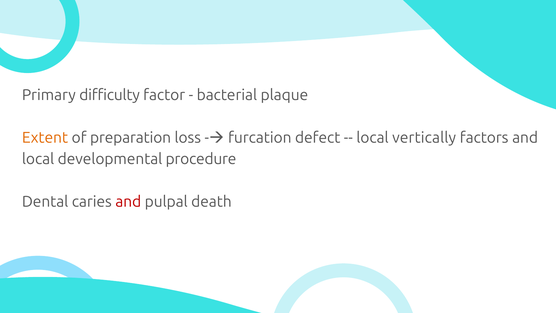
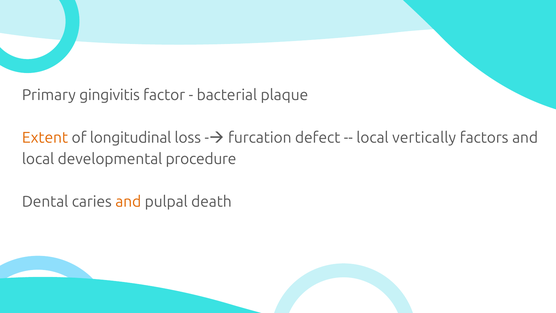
difficulty: difficulty -> gingivitis
preparation: preparation -> longitudinal
and at (128, 202) colour: red -> orange
